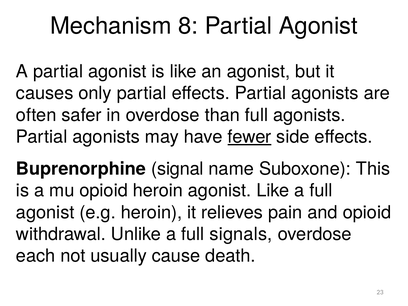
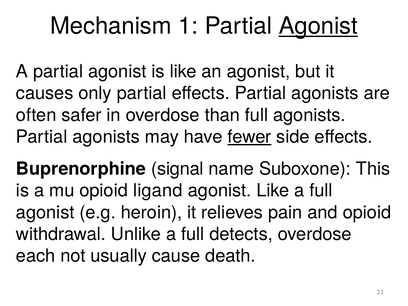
8: 8 -> 1
Agonist at (318, 26) underline: none -> present
opioid heroin: heroin -> ligand
signals: signals -> detects
